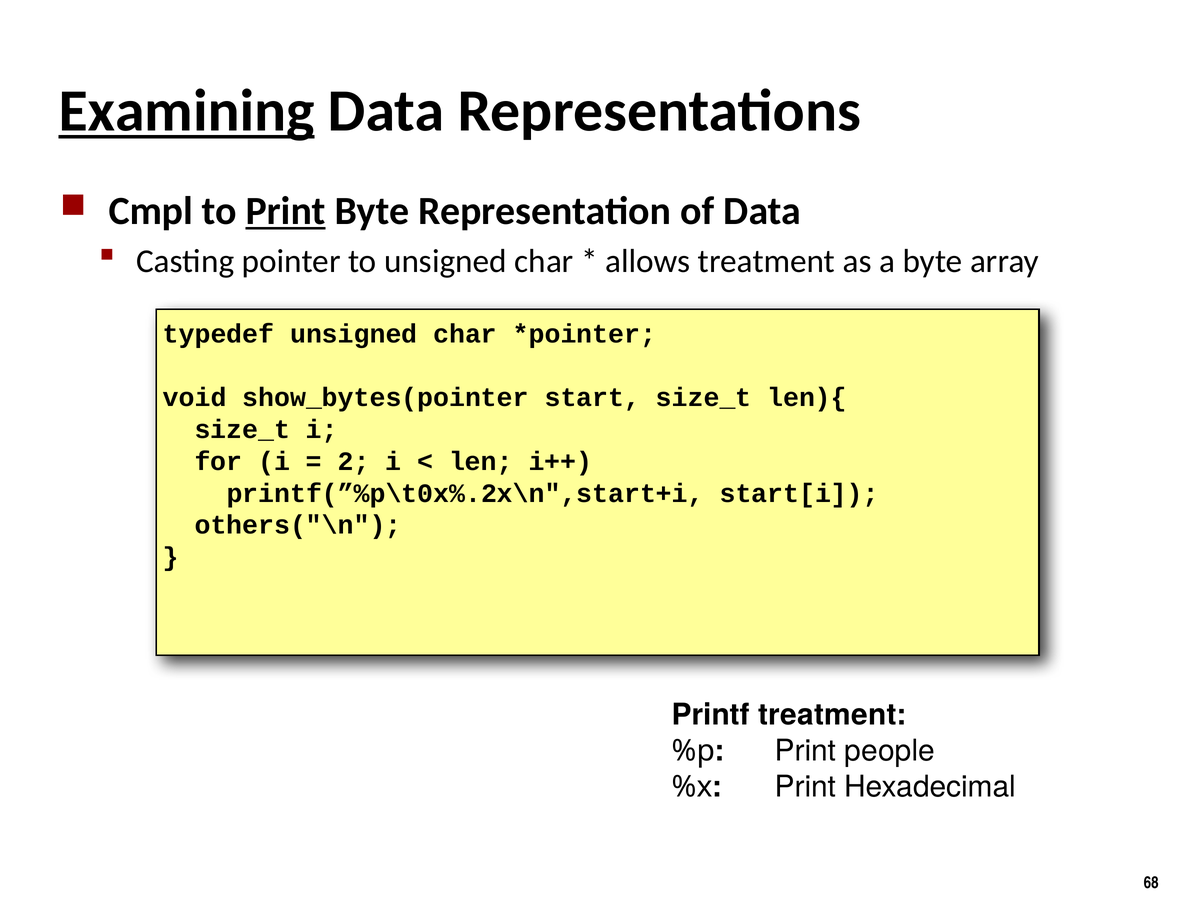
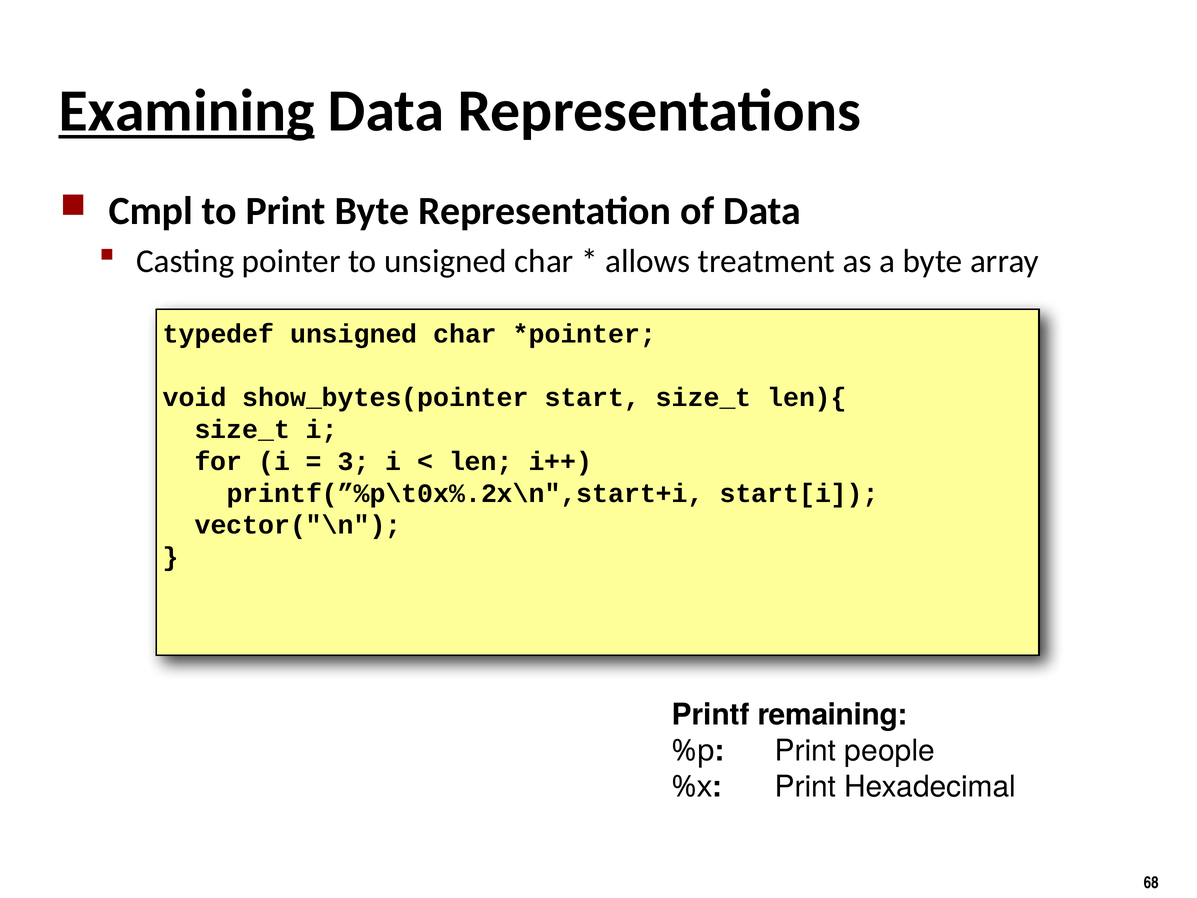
Print at (286, 211) underline: present -> none
2: 2 -> 3
others("\n: others("\n -> vector("\n
Printf treatment: treatment -> remaining
